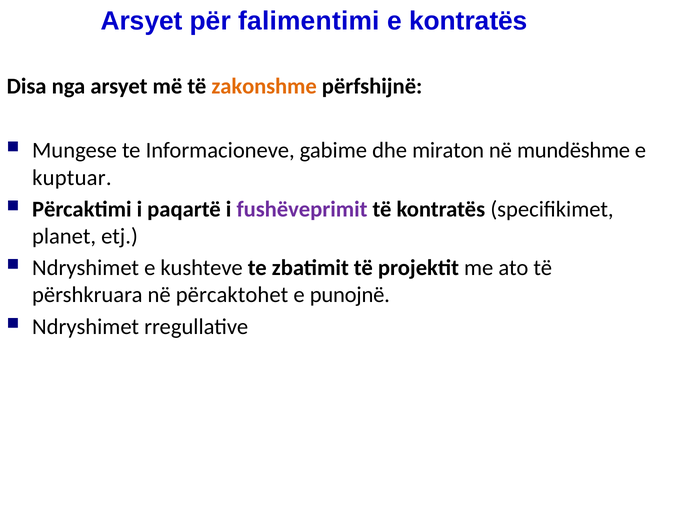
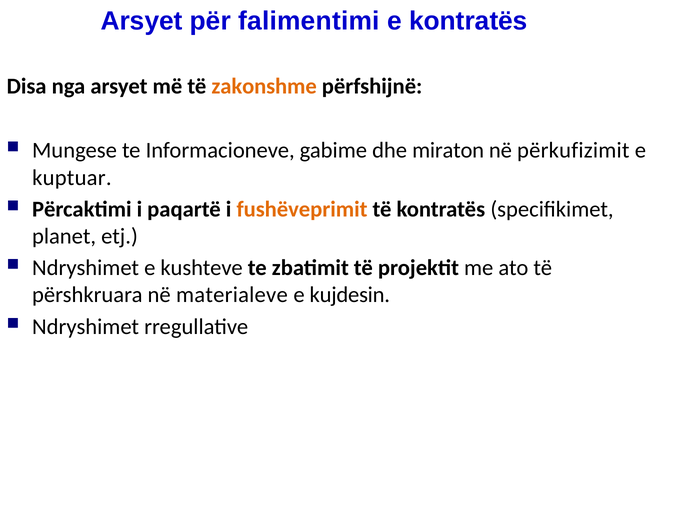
mundëshme: mundëshme -> përkufizimit
fushëveprimit colour: purple -> orange
përcaktohet: përcaktohet -> materialeve
punojnë: punojnë -> kujdesin
